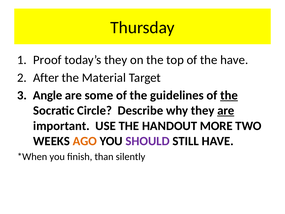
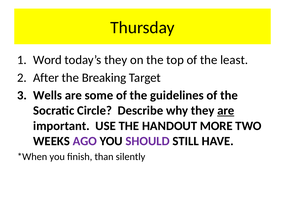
Proof: Proof -> Word
the have: have -> least
Material: Material -> Breaking
Angle: Angle -> Wells
the at (229, 95) underline: present -> none
AGO colour: orange -> purple
